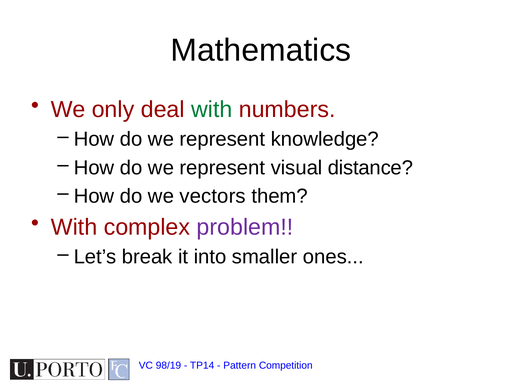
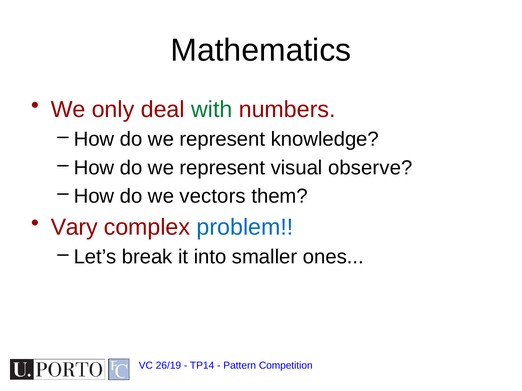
distance: distance -> observe
With at (74, 227): With -> Vary
problem colour: purple -> blue
98/19: 98/19 -> 26/19
